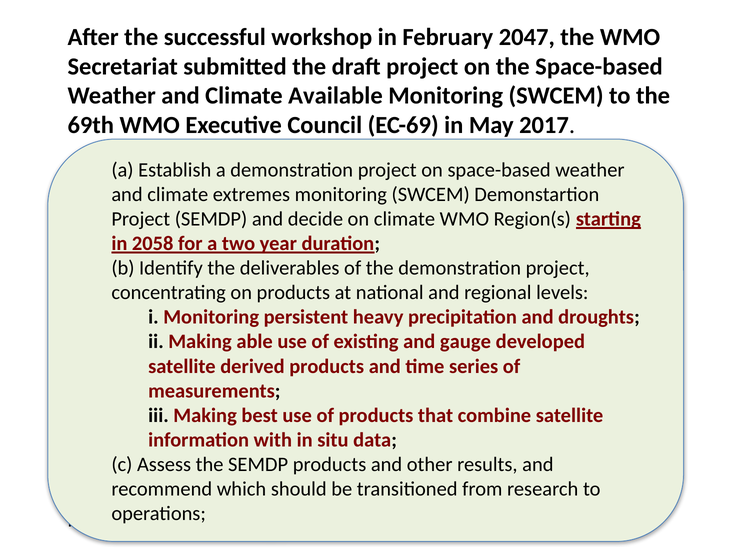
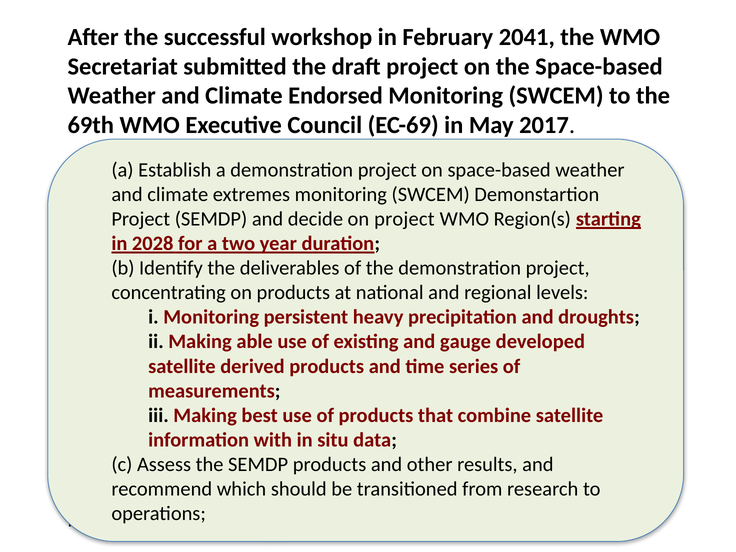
2047: 2047 -> 2041
Climate Available: Available -> Endorsed
climate at (404, 219): climate -> project
2058: 2058 -> 2028
